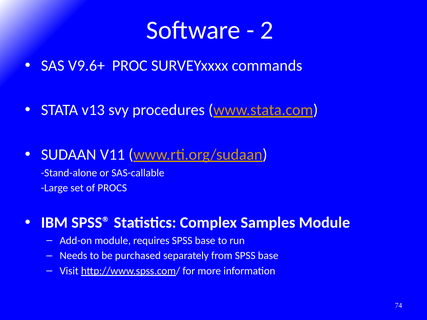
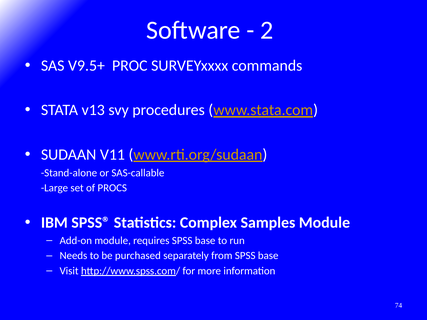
V9.6+: V9.6+ -> V9.5+
